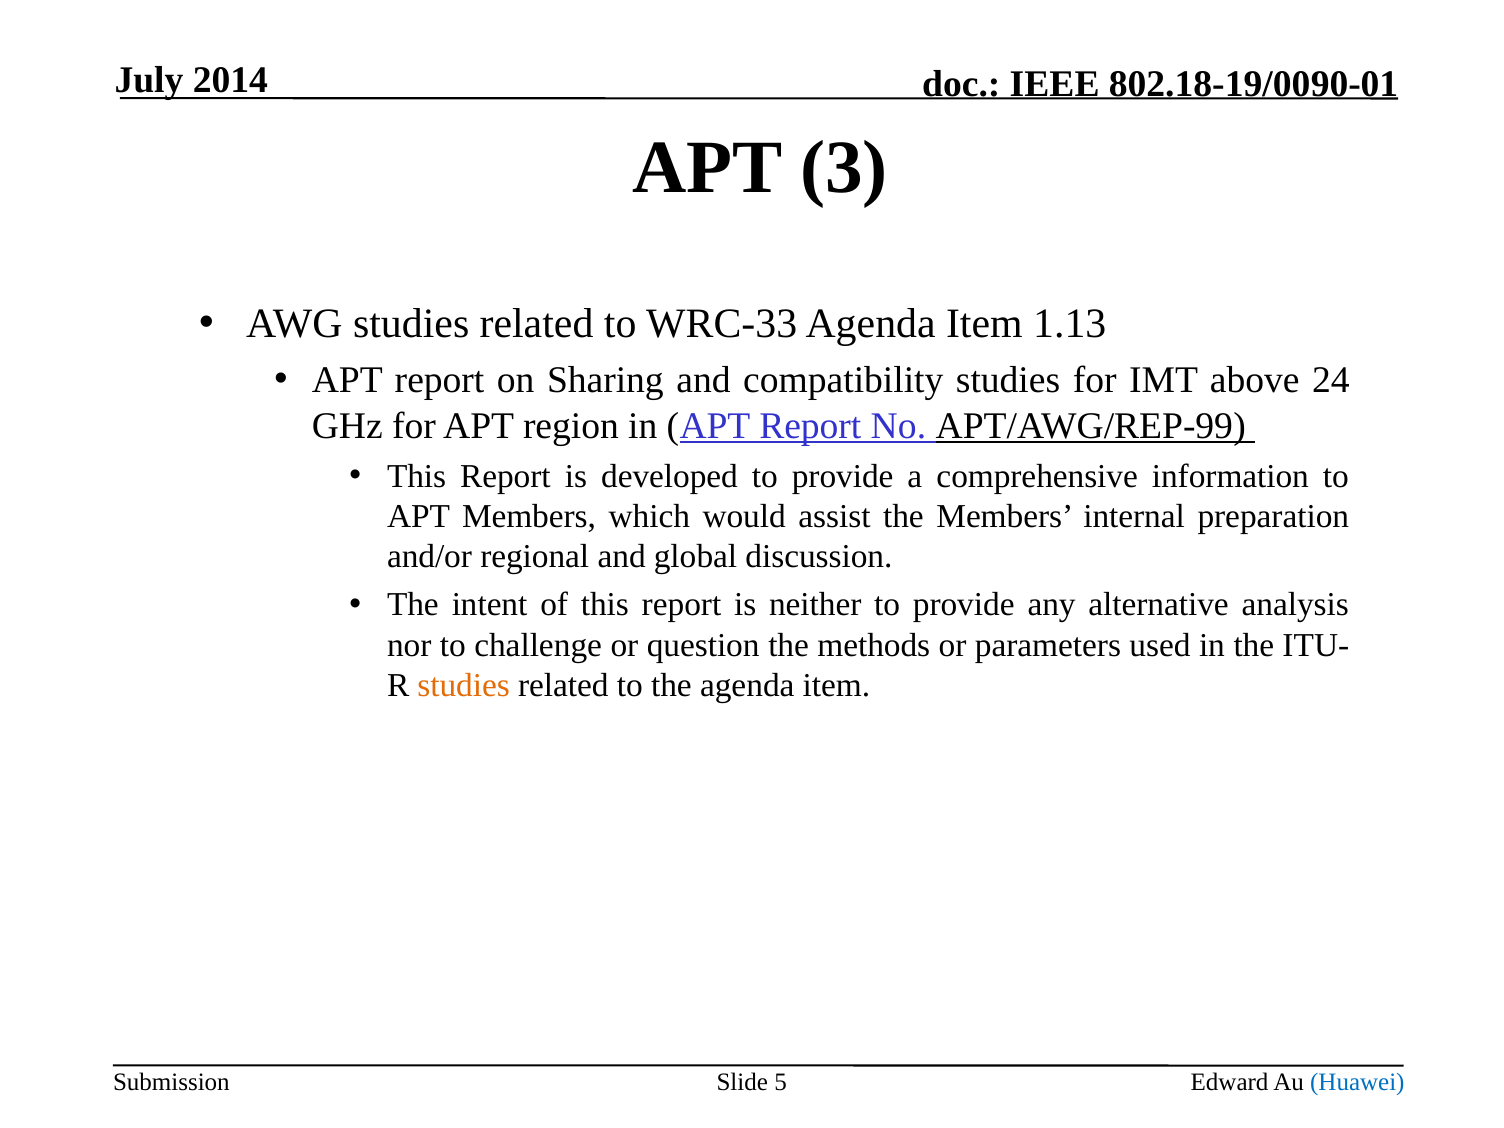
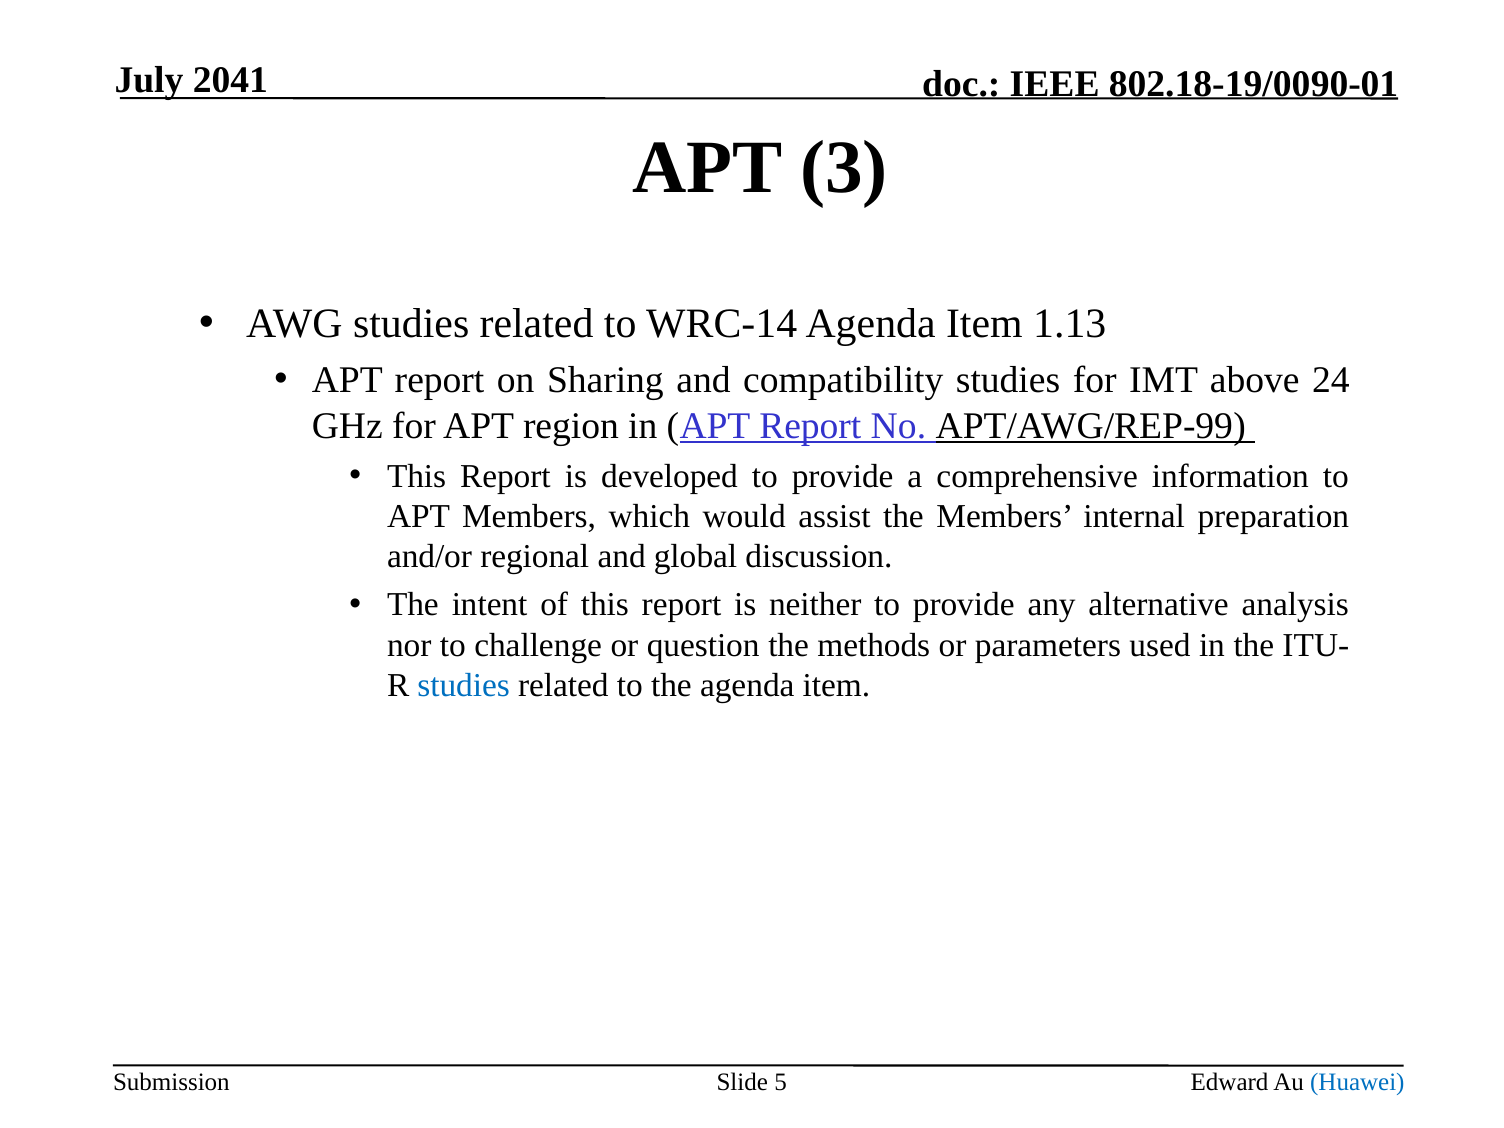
2014: 2014 -> 2041
WRC-33: WRC-33 -> WRC-14
studies at (464, 685) colour: orange -> blue
